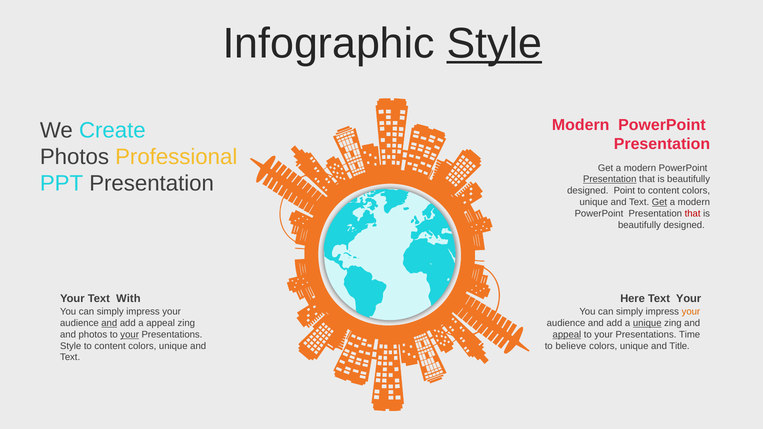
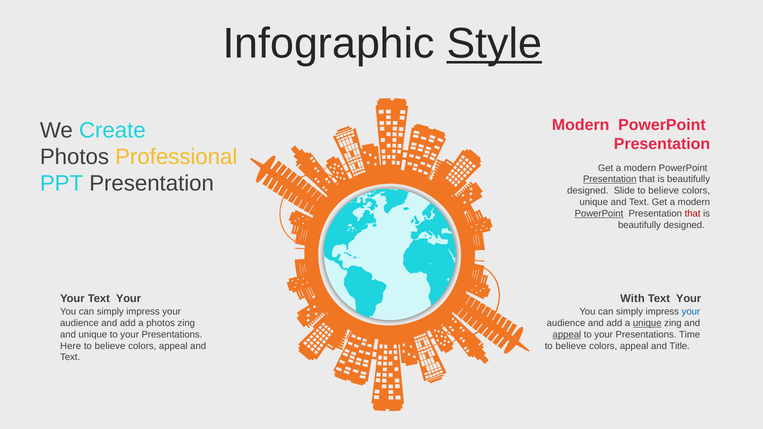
Point: Point -> Slide
content at (664, 191): content -> believe
Get at (659, 202) underline: present -> none
PowerPoint at (599, 214) underline: none -> present
Your Text With: With -> Your
Here: Here -> With
your at (691, 312) colour: orange -> blue
and at (109, 323) underline: present -> none
a appeal: appeal -> photos
and photos: photos -> unique
your at (130, 335) underline: present -> none
Style at (71, 346): Style -> Here
content at (110, 346): content -> believe
unique at (173, 346): unique -> appeal
unique at (634, 346): unique -> appeal
